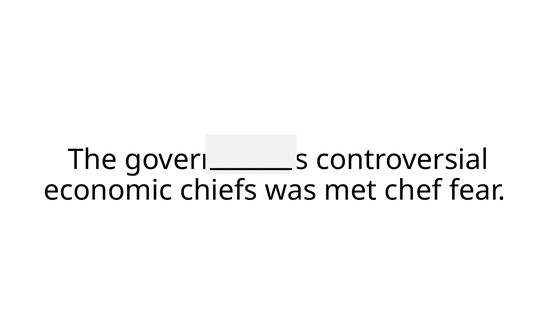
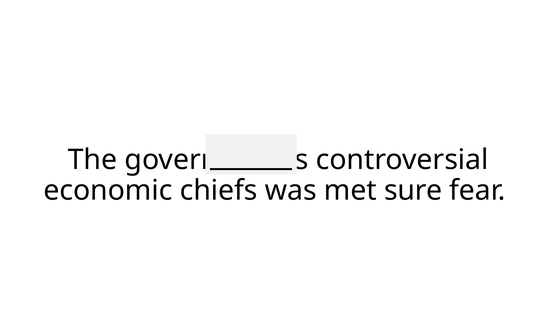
chef: chef -> sure
